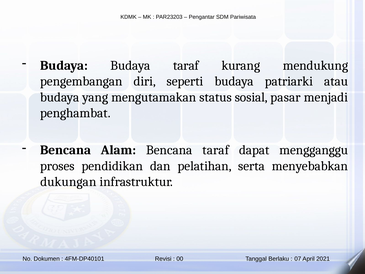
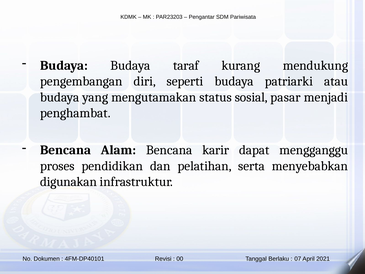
Bencana taraf: taraf -> karir
dukungan: dukungan -> digunakan
